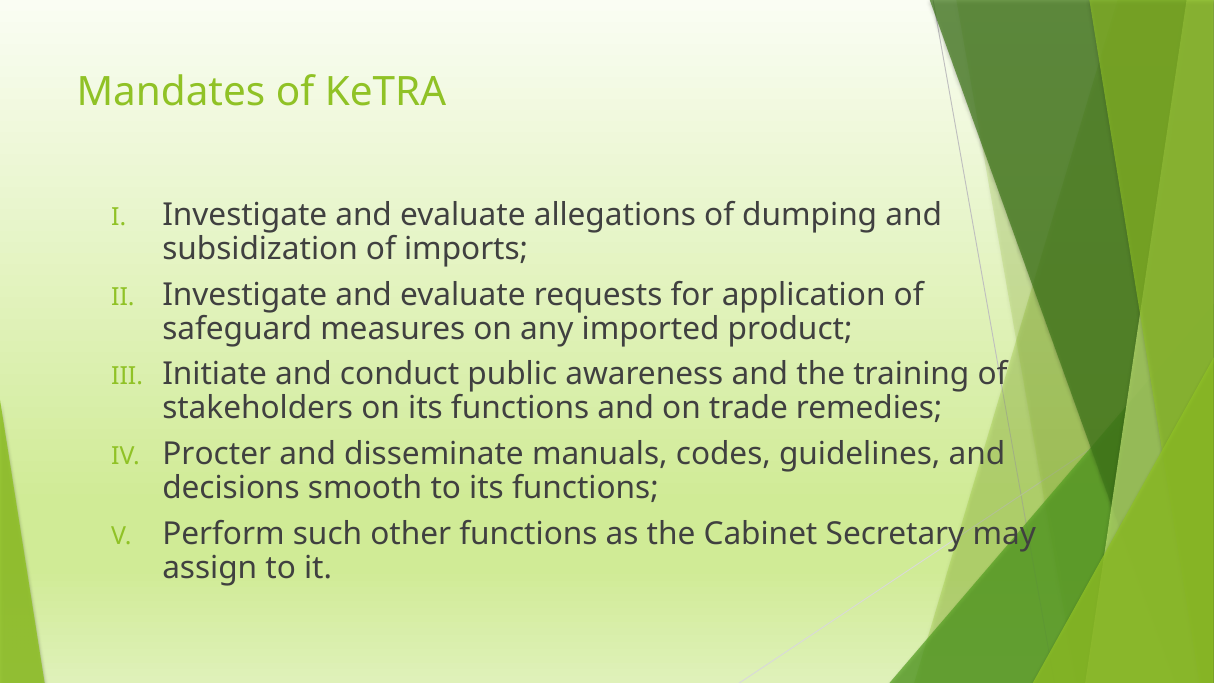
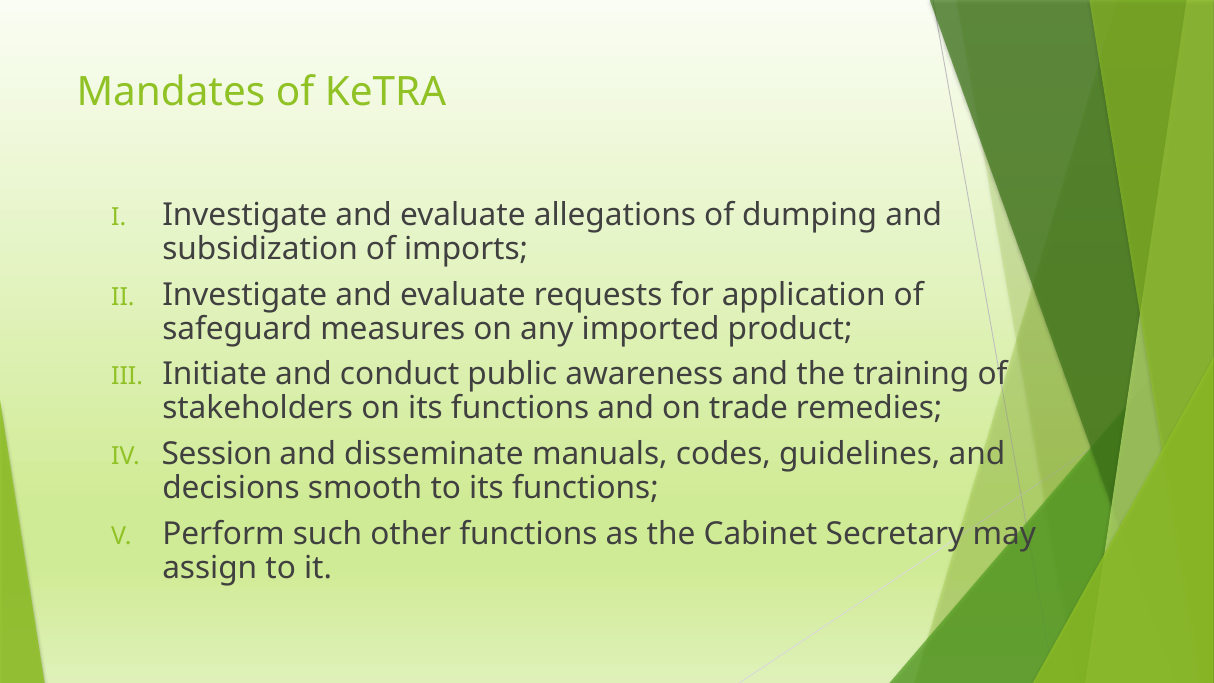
Procter: Procter -> Session
